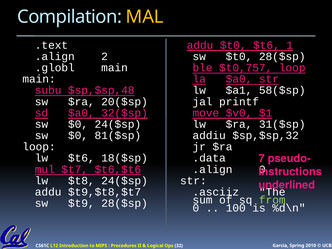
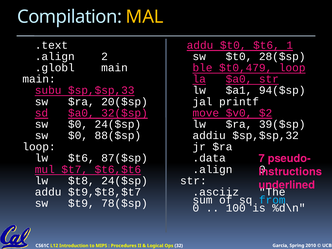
$t0,757: $t0,757 -> $t0,479
$sp,$sp,48: $sp,$sp,48 -> $sp,$sp,33
58($sp: 58($sp -> 94($sp
$1: $1 -> $2
31($sp: 31($sp -> 39($sp
81($sp: 81($sp -> 88($sp
18($sp: 18($sp -> 87($sp
from colour: light green -> light blue
$t9 28($sp: 28($sp -> 78($sp
